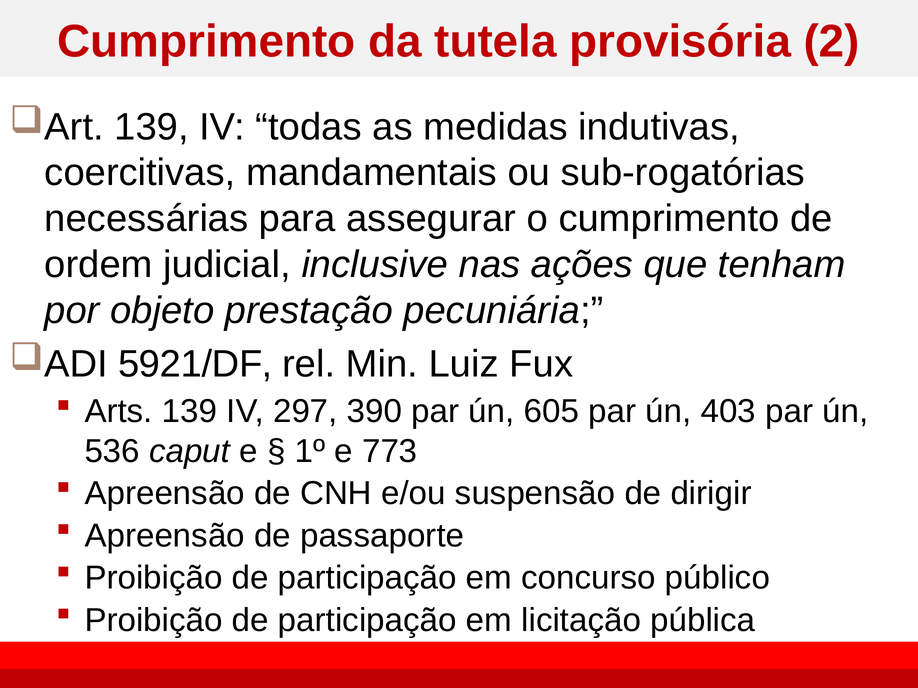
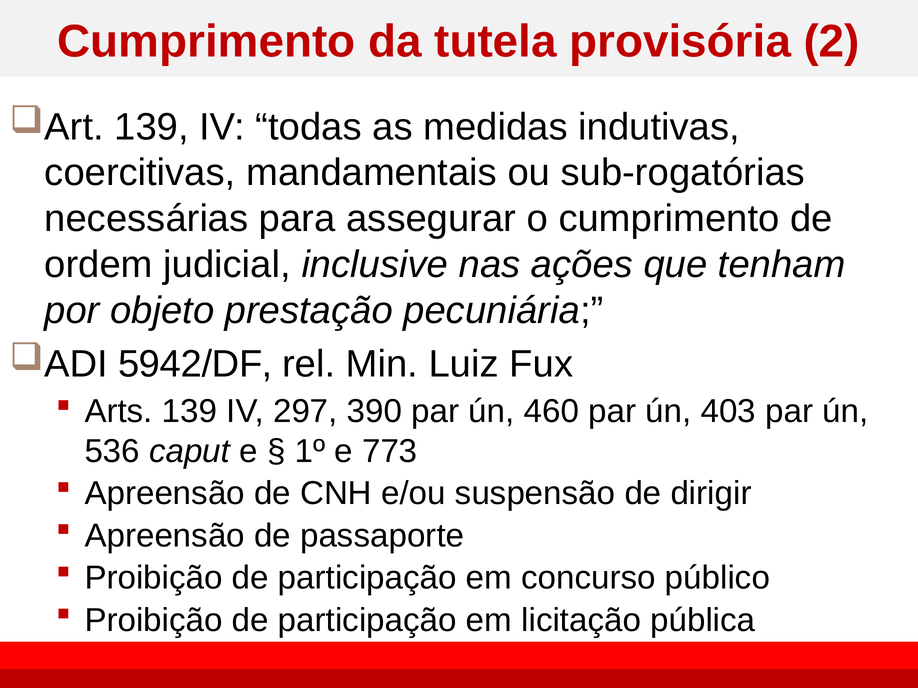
5921/DF: 5921/DF -> 5942/DF
605: 605 -> 460
